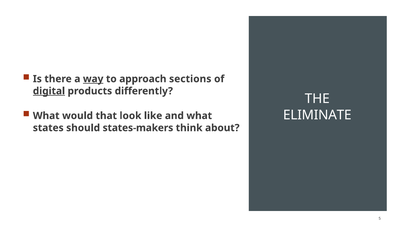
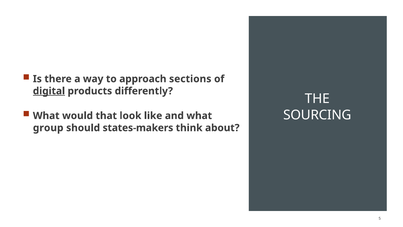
way underline: present -> none
ELIMINATE: ELIMINATE -> SOURCING
states: states -> group
